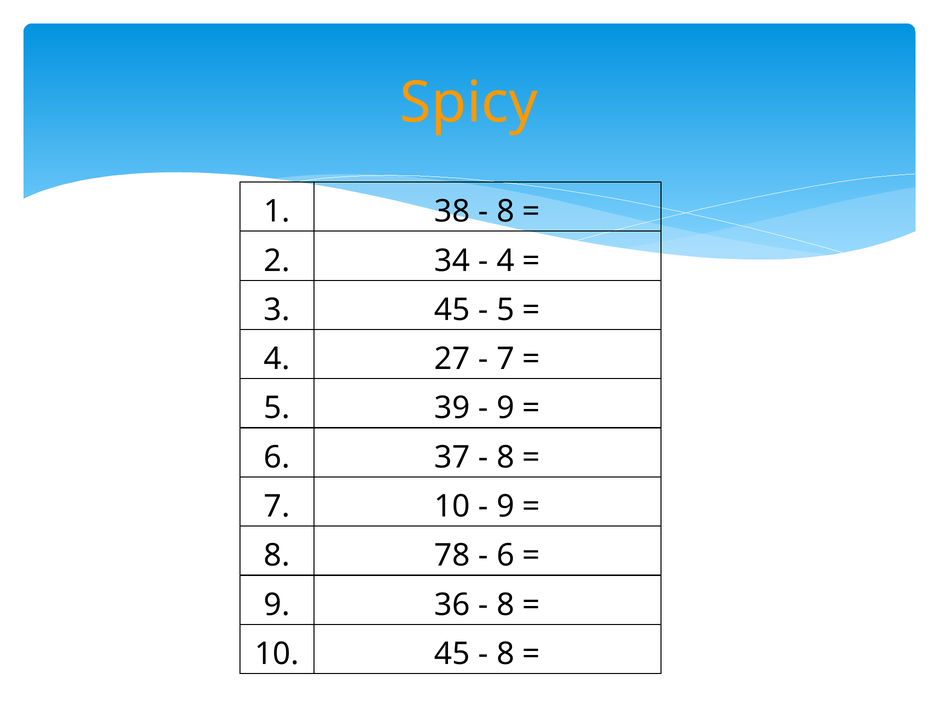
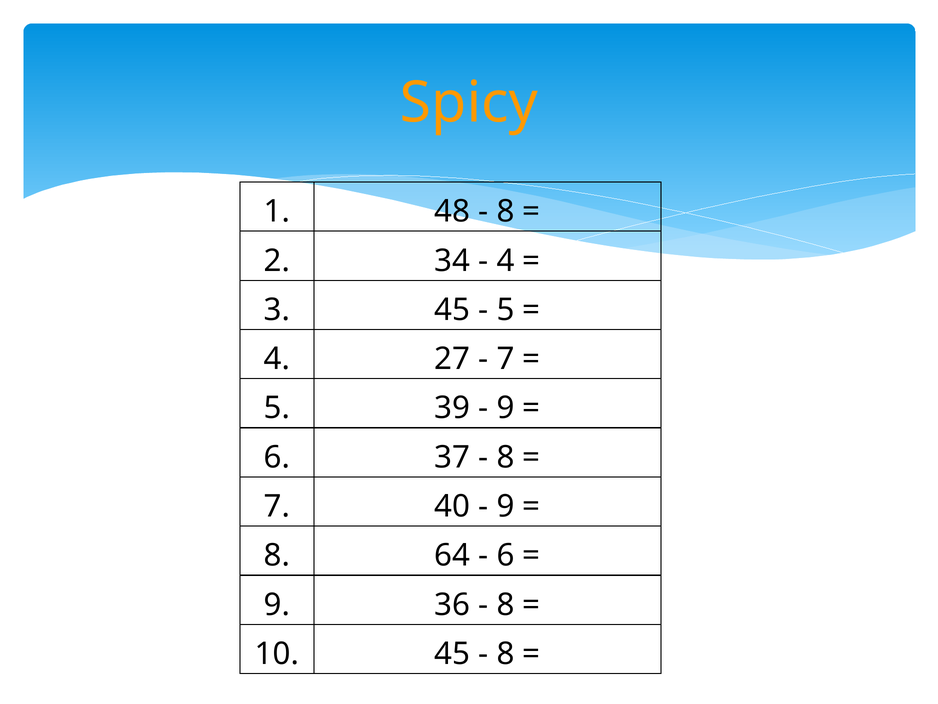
38: 38 -> 48
7 10: 10 -> 40
78: 78 -> 64
